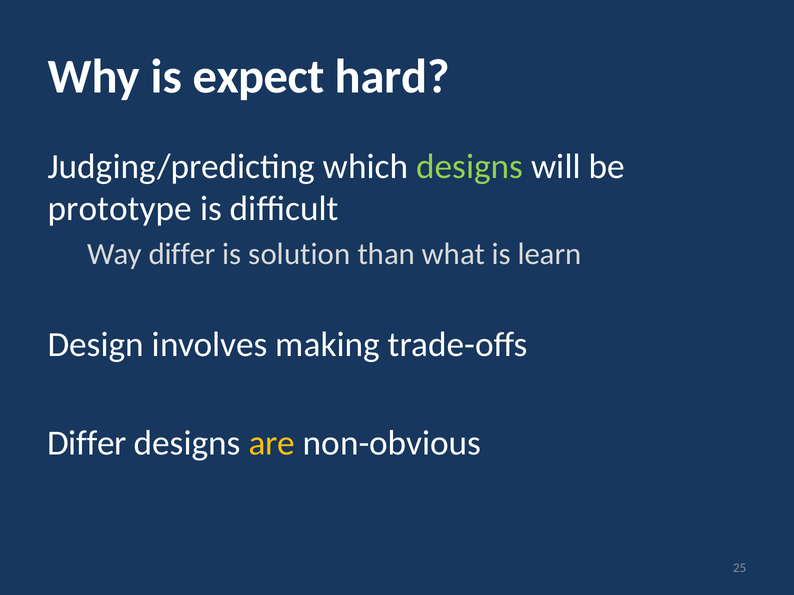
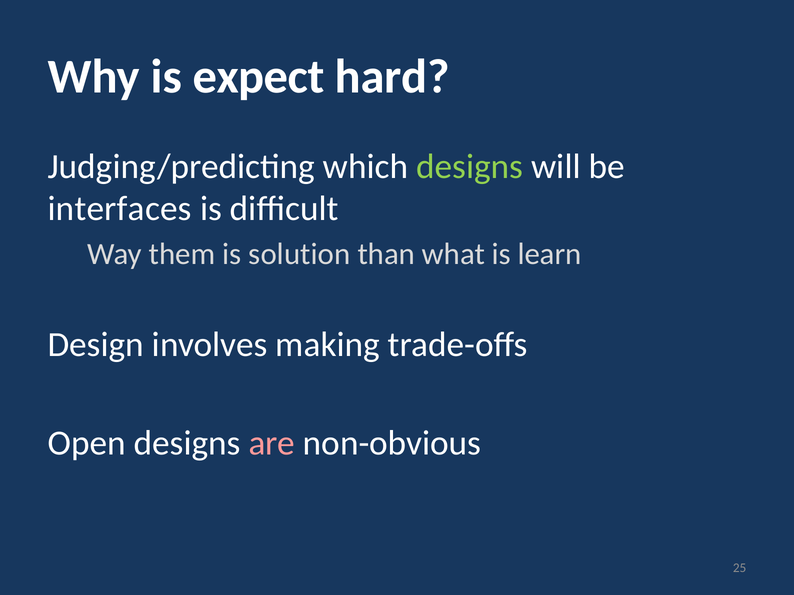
prototype: prototype -> interfaces
Way differ: differ -> them
Differ at (87, 444): Differ -> Open
are colour: yellow -> pink
